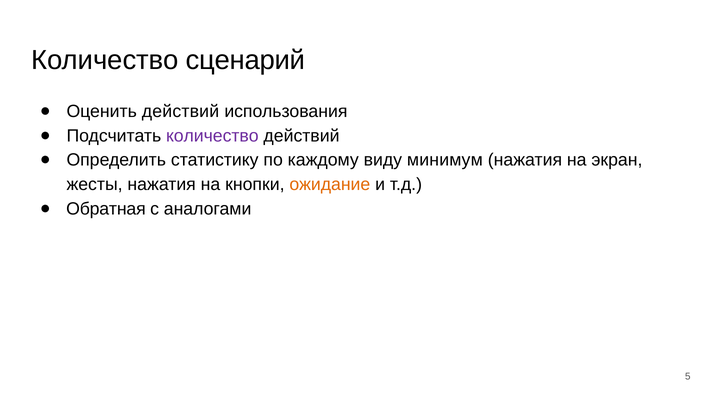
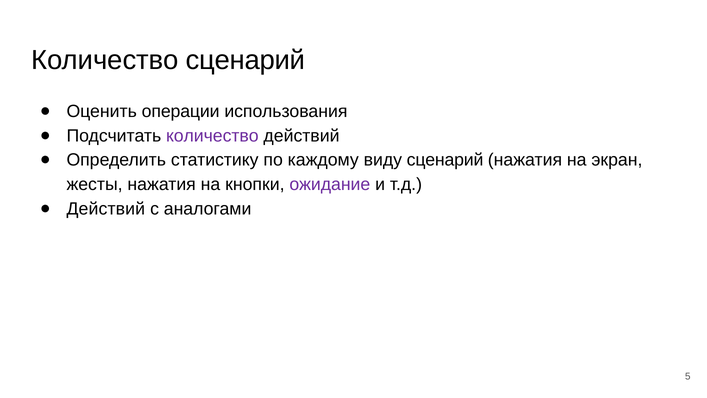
Оценить действий: действий -> операции
виду минимум: минимум -> сценарий
ожидание colour: orange -> purple
Обратная at (106, 209): Обратная -> Действий
